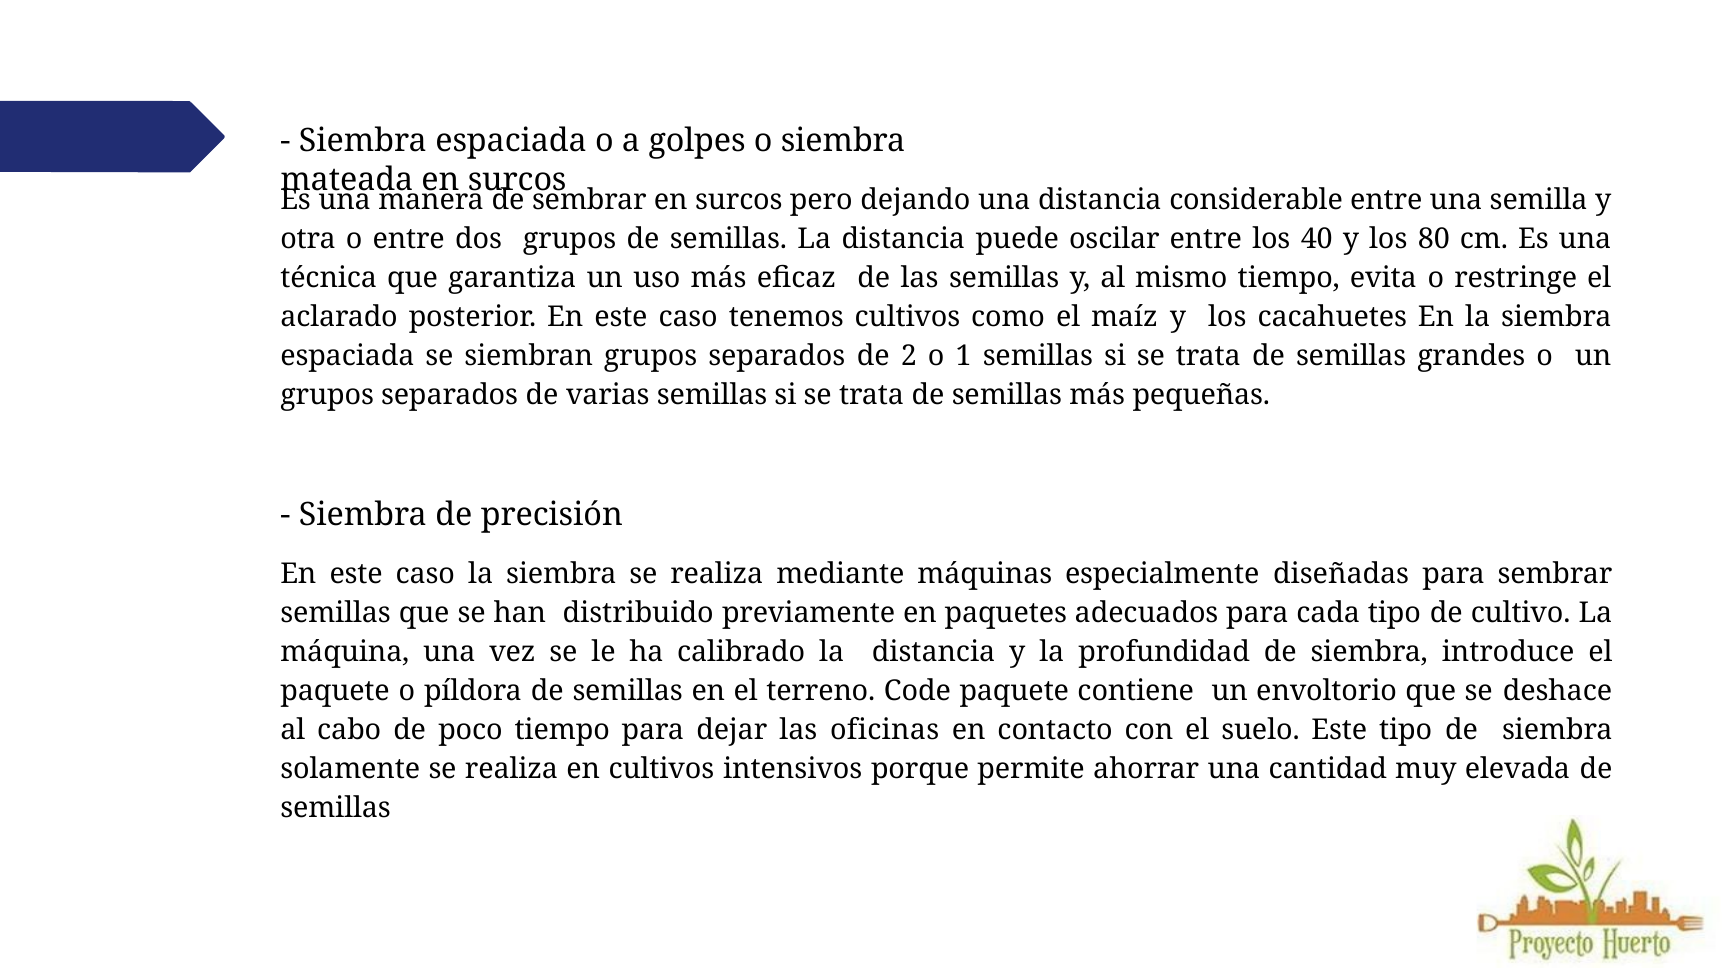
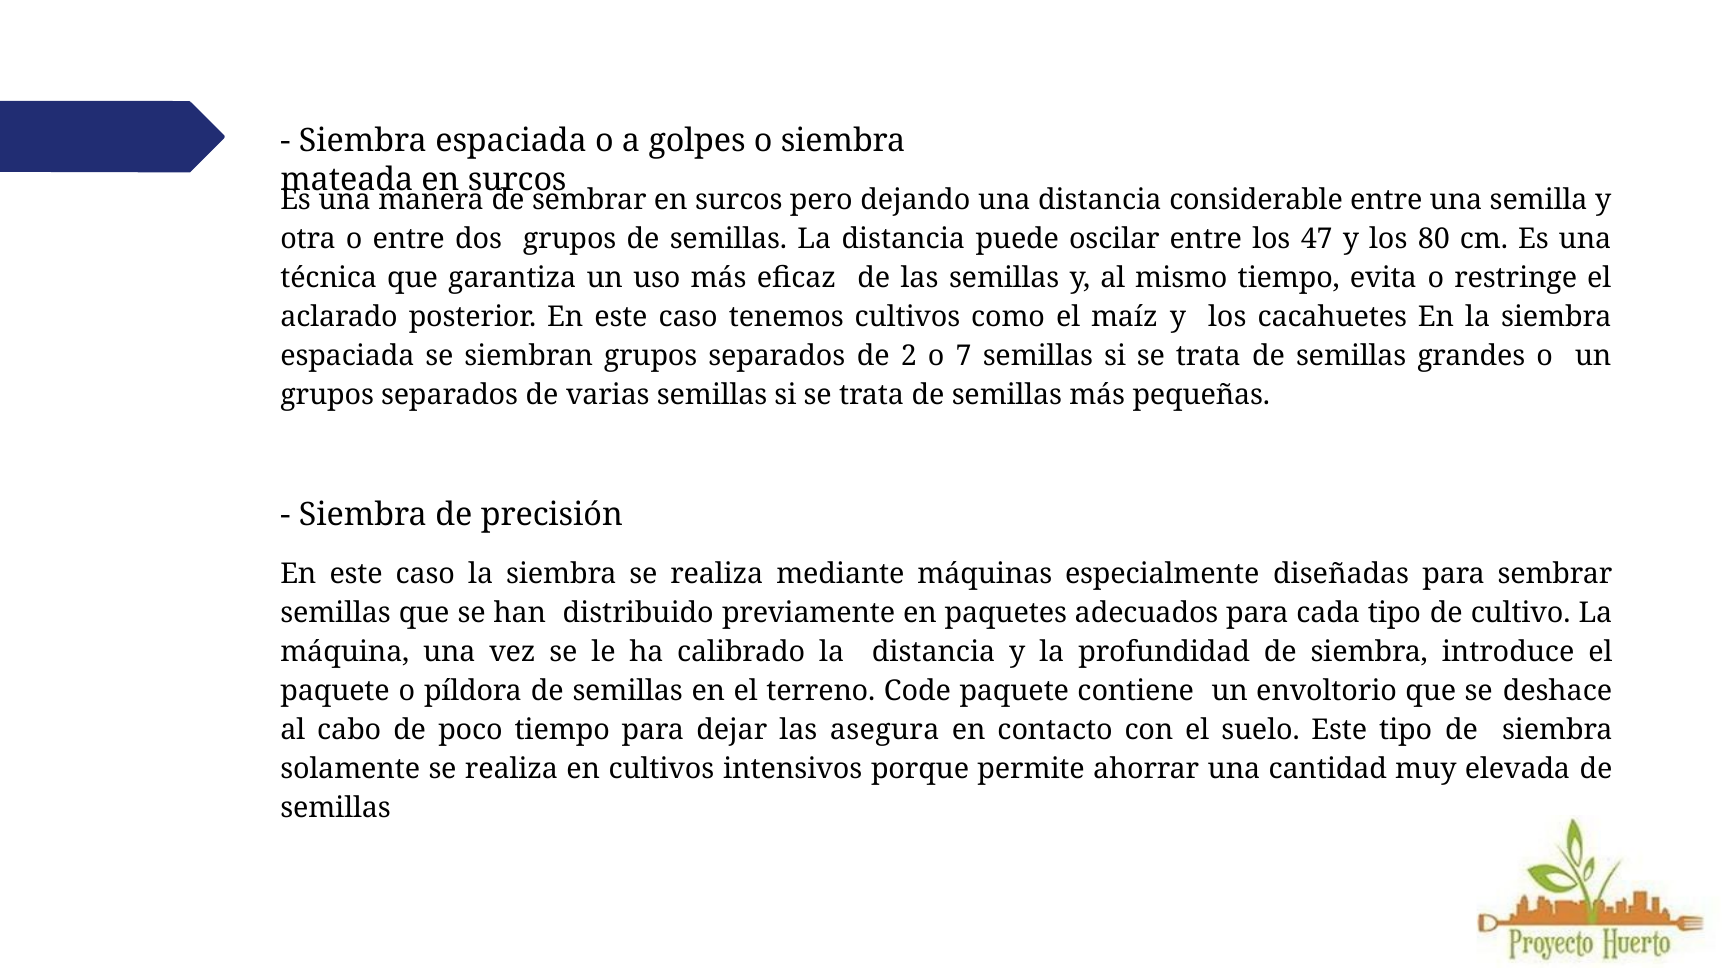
40: 40 -> 47
1: 1 -> 7
oficinas: oficinas -> asegura
